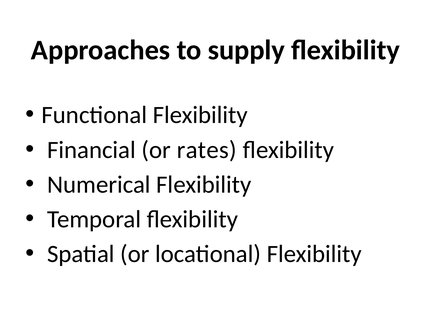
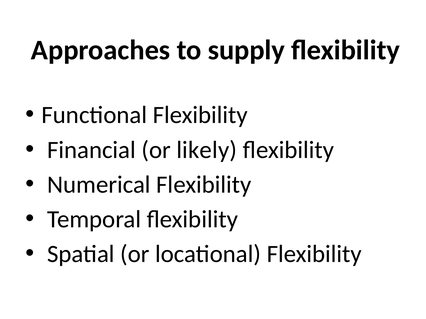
rates: rates -> likely
